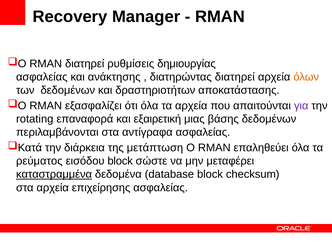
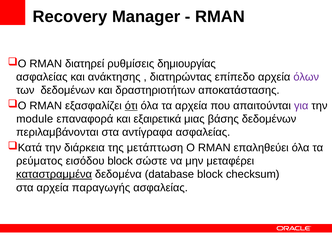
διατηρώντας διατηρεί: διατηρεί -> επίπεδο
όλων colour: orange -> purple
ότι underline: none -> present
rotating: rotating -> module
εξαιρετική: εξαιρετική -> εξαιρετικά
επιχείρησης: επιχείρησης -> παραγωγής
